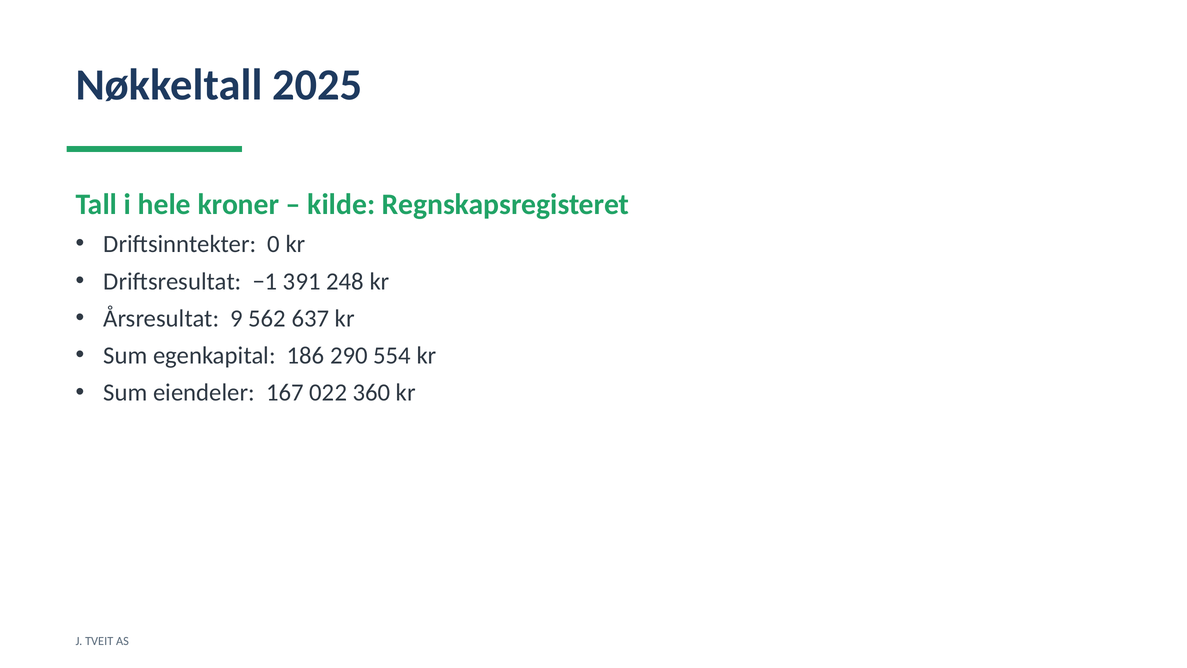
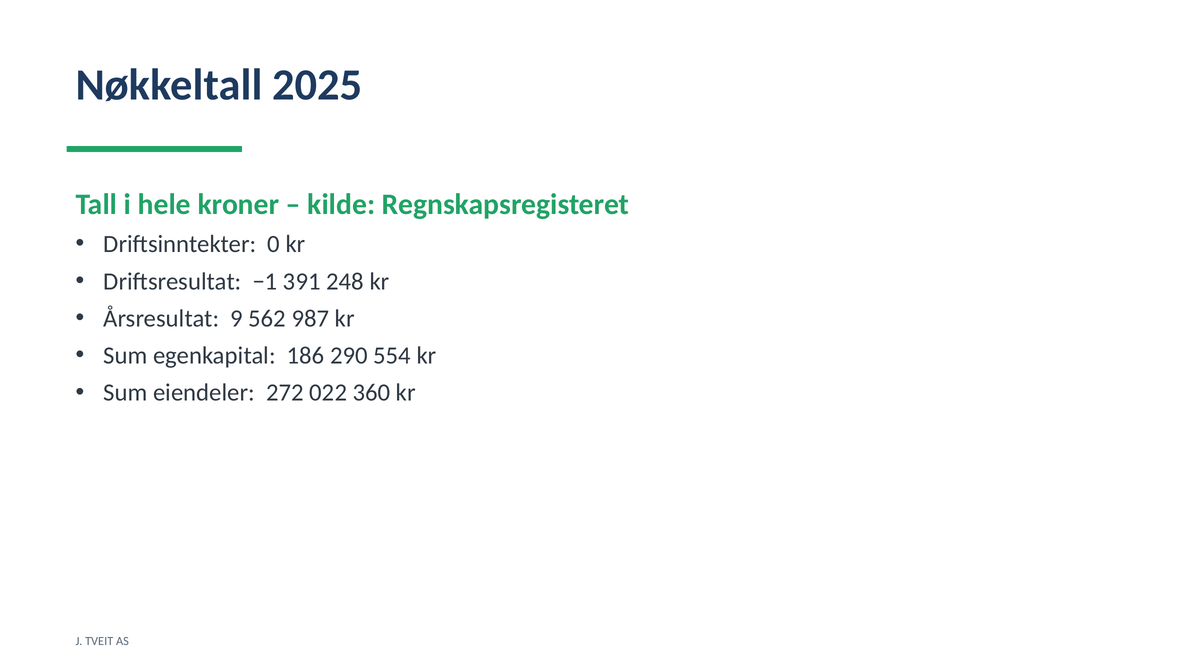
637: 637 -> 987
167: 167 -> 272
